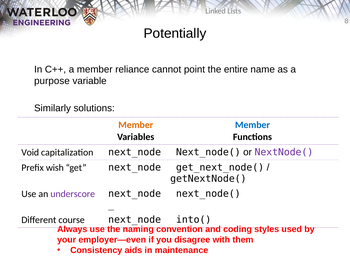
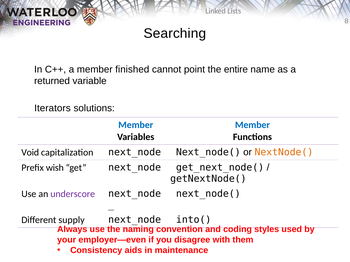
Potentially: Potentially -> Searching
reliance: reliance -> finished
purpose: purpose -> returned
Similarly: Similarly -> Iterators
Member at (136, 125) colour: orange -> blue
NextNode( colour: purple -> orange
course: course -> supply
